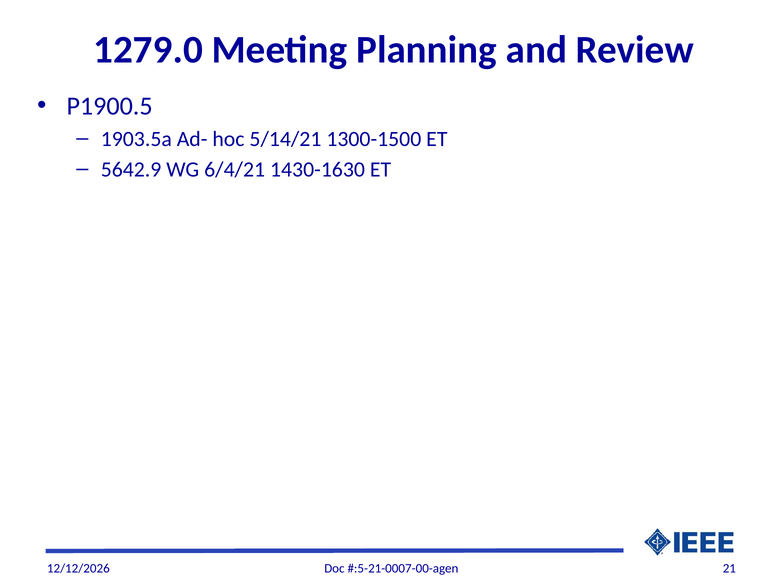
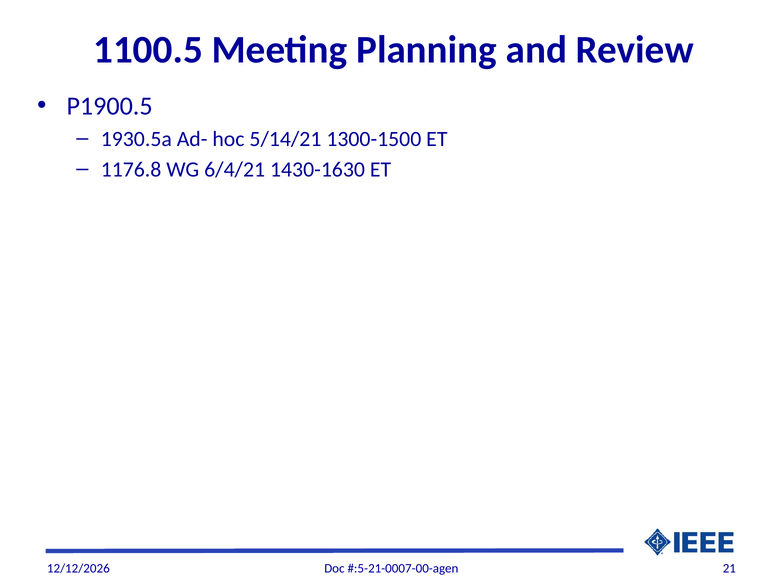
1279.0: 1279.0 -> 1100.5
1903.5a: 1903.5a -> 1930.5a
5642.9: 5642.9 -> 1176.8
